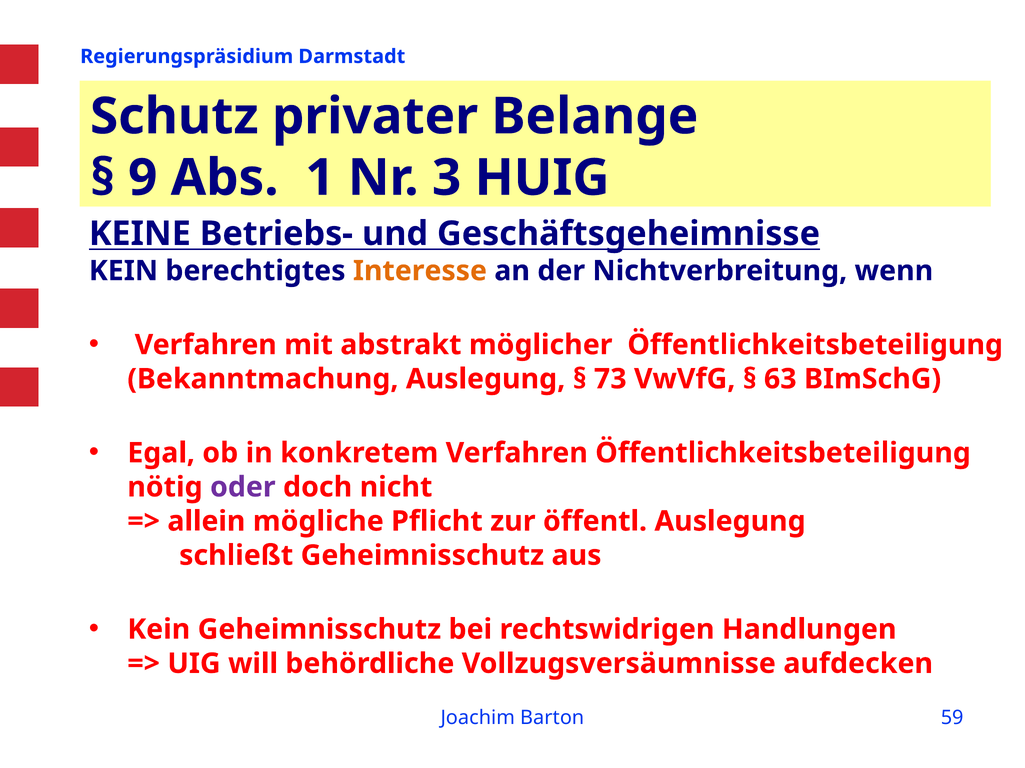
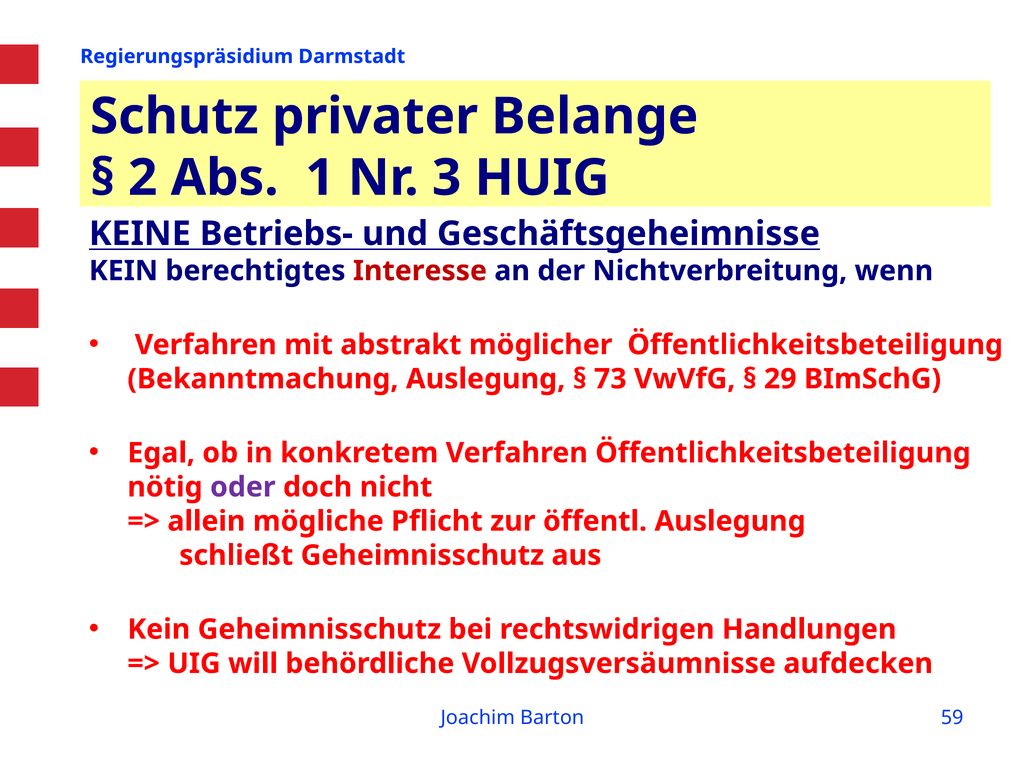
9: 9 -> 2
Interesse colour: orange -> red
63: 63 -> 29
